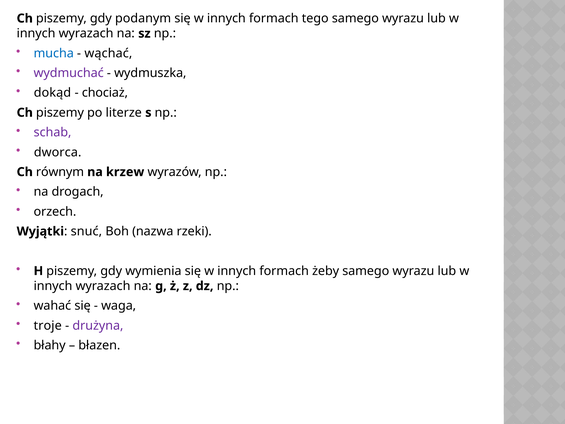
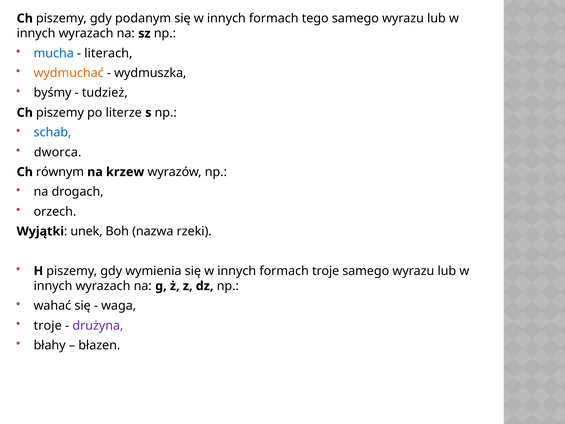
wąchać: wąchać -> literach
wydmuchać colour: purple -> orange
dokąd: dokąd -> byśmy
chociaż: chociaż -> tudzież
schab colour: purple -> blue
snuć: snuć -> unek
formach żeby: żeby -> troje
